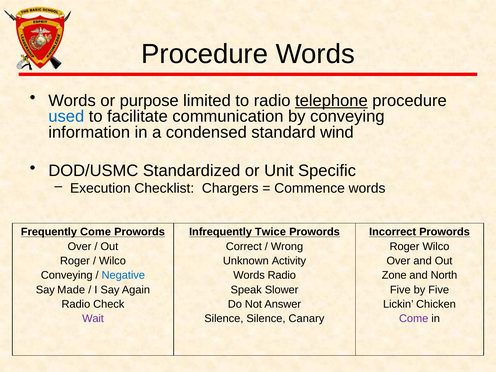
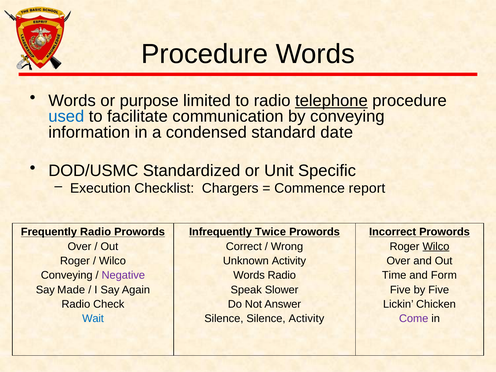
wind: wind -> date
Commence words: words -> report
Frequently Come: Come -> Radio
Wilco at (436, 246) underline: none -> present
Negative colour: blue -> purple
Zone: Zone -> Time
North: North -> Form
Wait colour: purple -> blue
Silence Canary: Canary -> Activity
